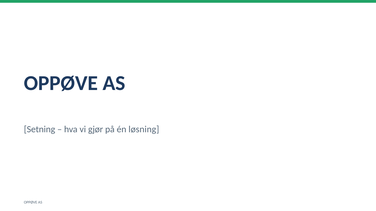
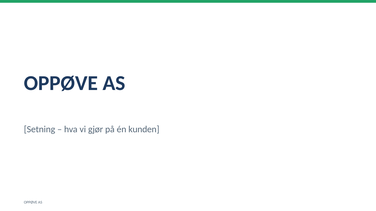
løsning: løsning -> kunden
